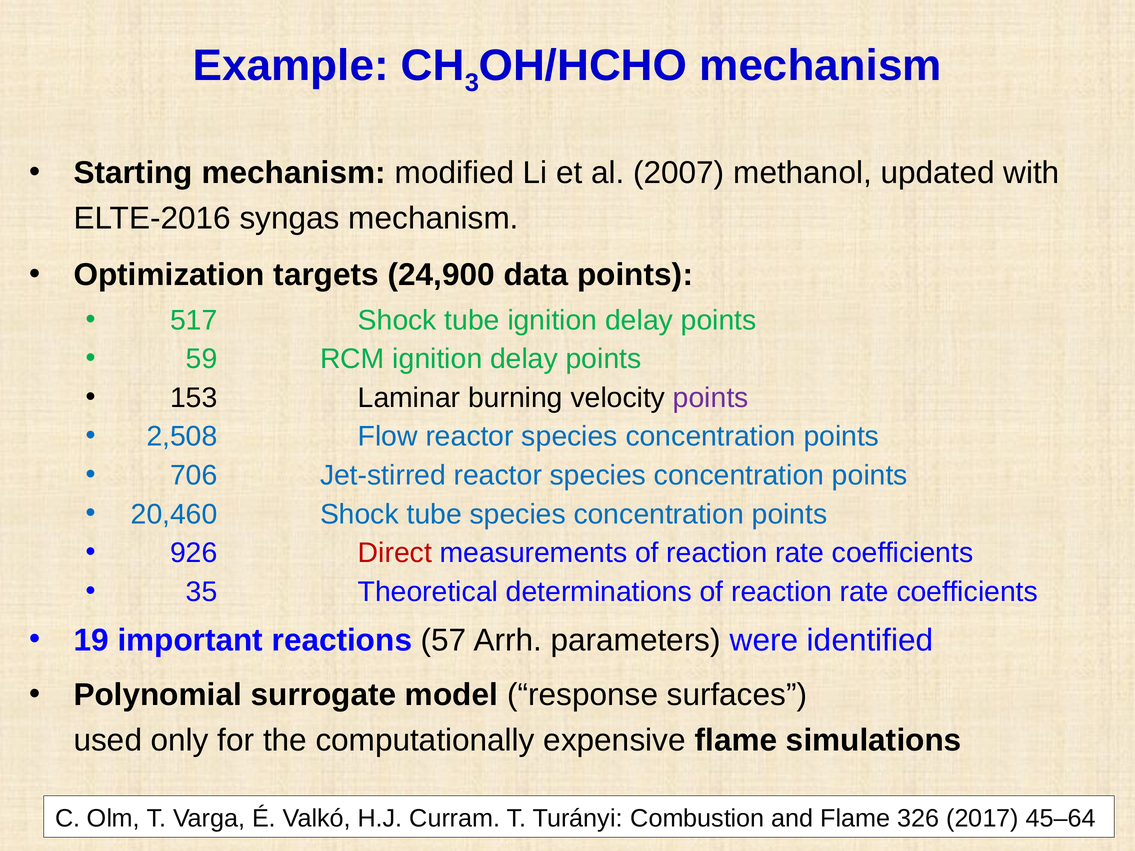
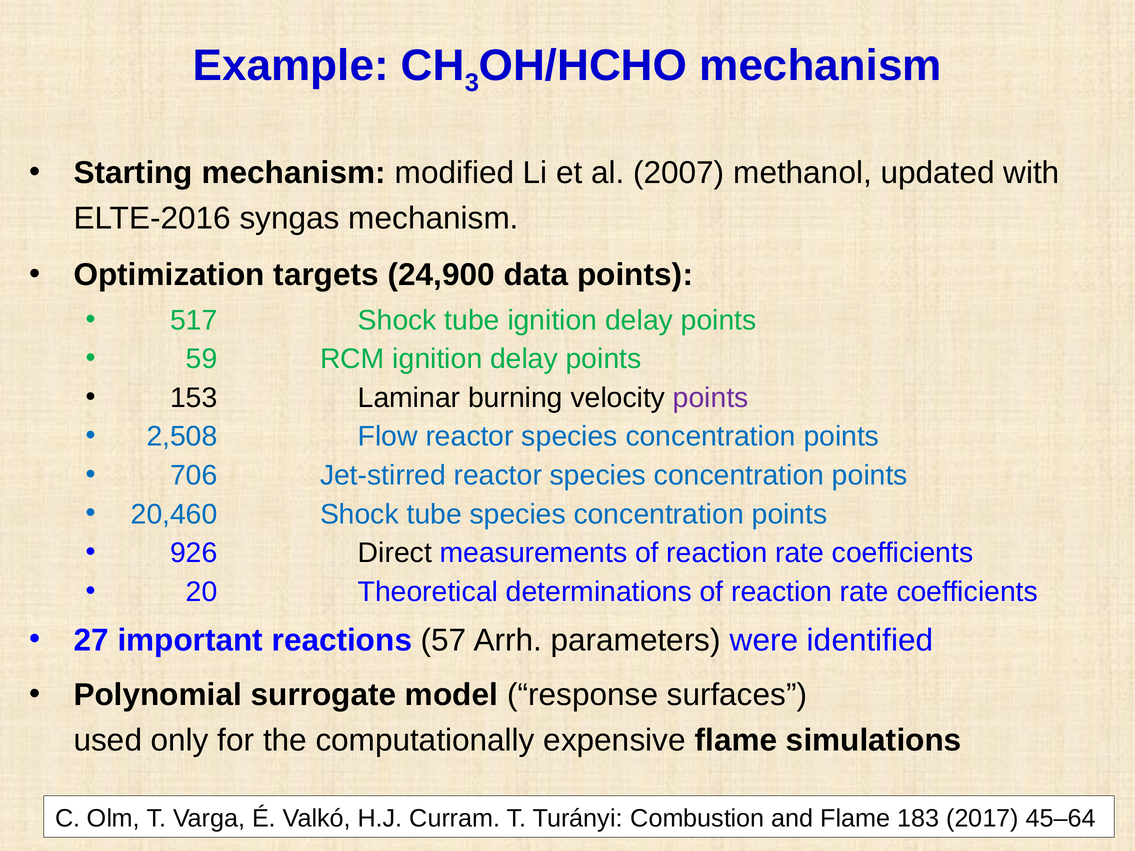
Direct colour: red -> black
35: 35 -> 20
19: 19 -> 27
326: 326 -> 183
